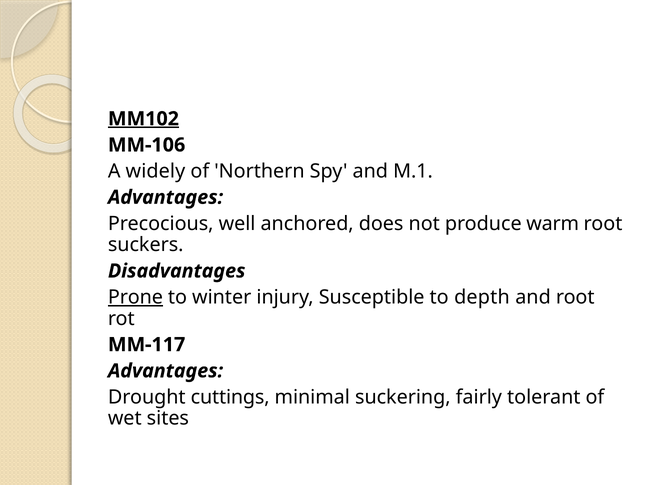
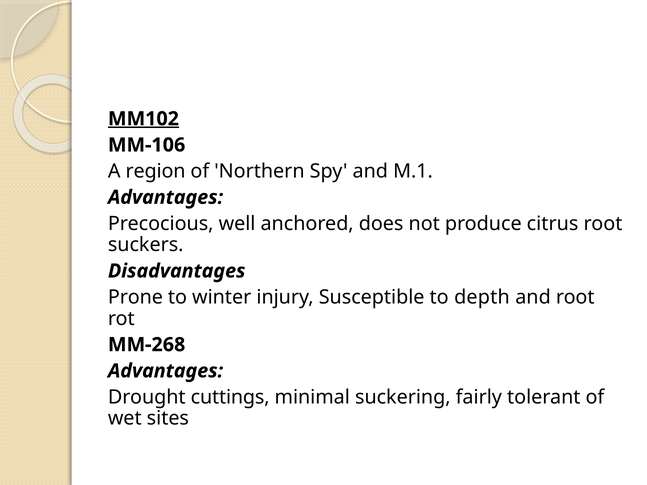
widely: widely -> region
warm: warm -> citrus
Prone underline: present -> none
MM-117: MM-117 -> MM-268
